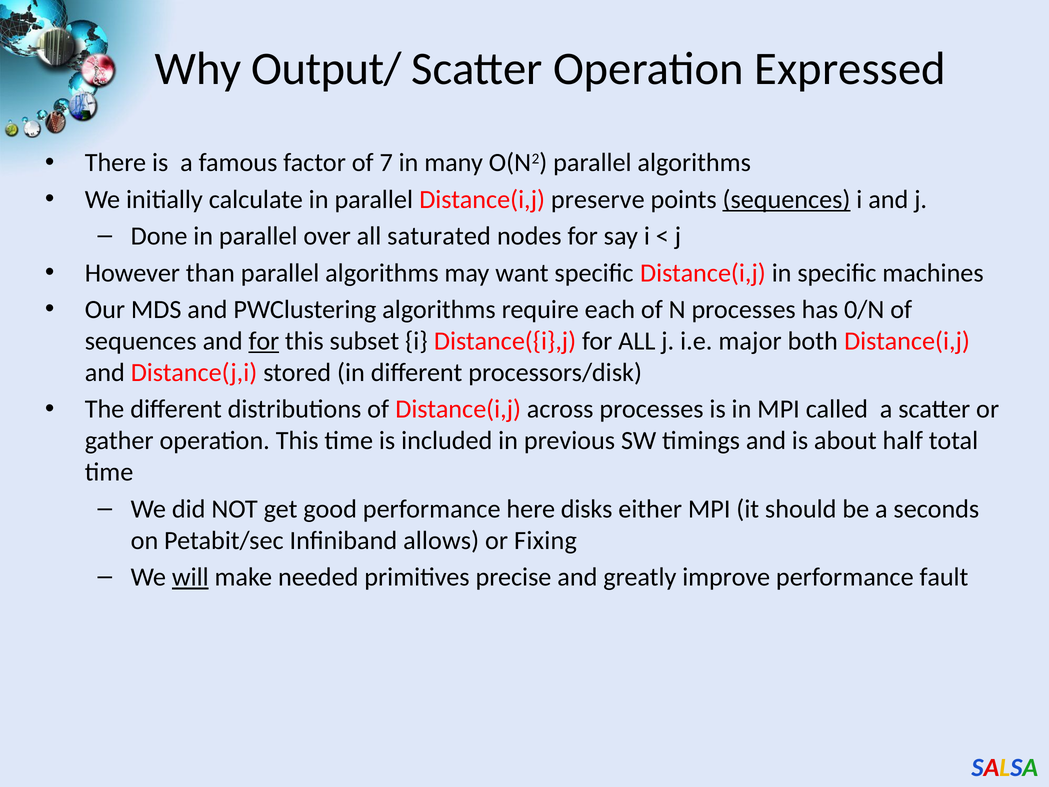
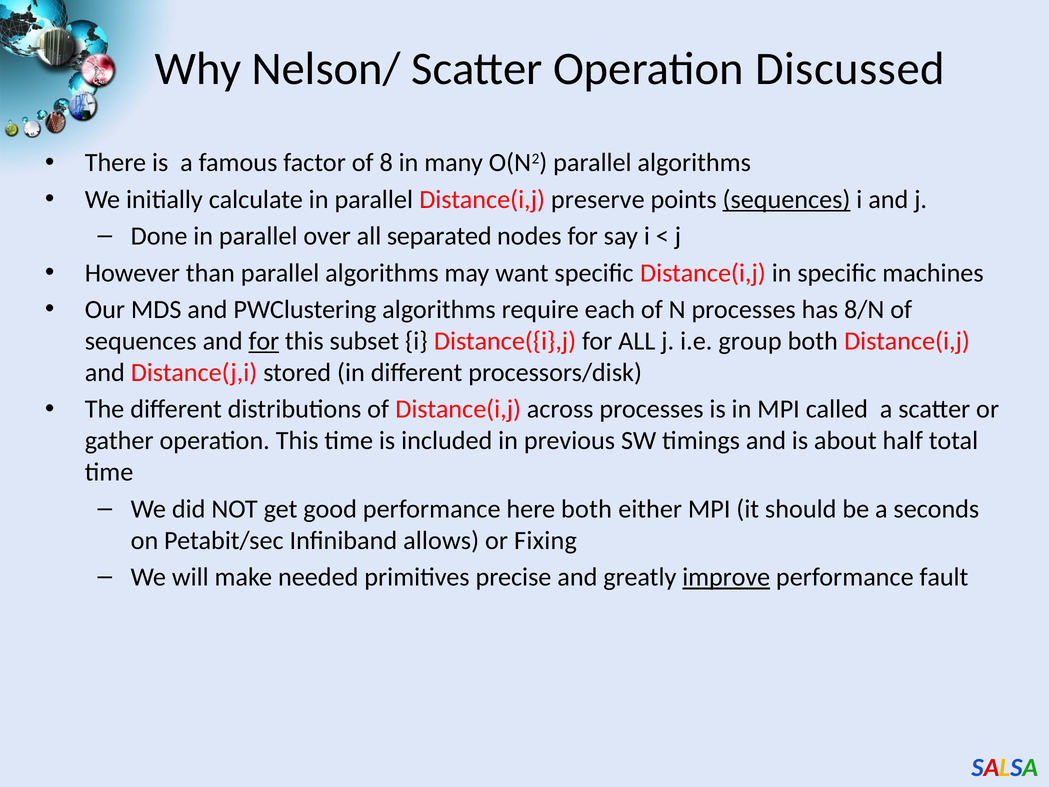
Output/: Output/ -> Nelson/
Expressed: Expressed -> Discussed
7: 7 -> 8
saturated: saturated -> separated
0/N: 0/N -> 8/N
major: major -> group
here disks: disks -> both
will underline: present -> none
improve underline: none -> present
